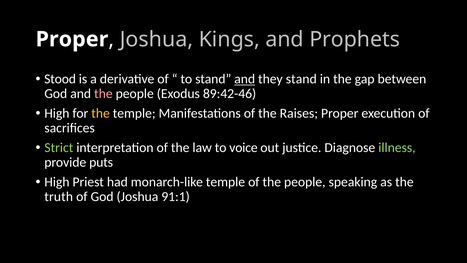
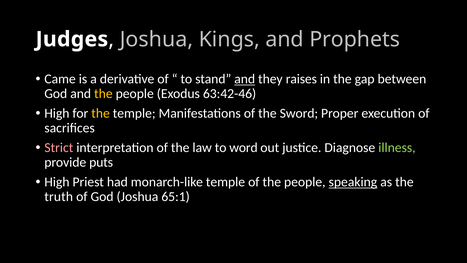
Proper at (72, 39): Proper -> Judges
Stood: Stood -> Came
they stand: stand -> raises
the at (103, 94) colour: pink -> yellow
89:42-46: 89:42-46 -> 63:42-46
Raises: Raises -> Sword
Strict colour: light green -> pink
voice: voice -> word
speaking underline: none -> present
91:1: 91:1 -> 65:1
